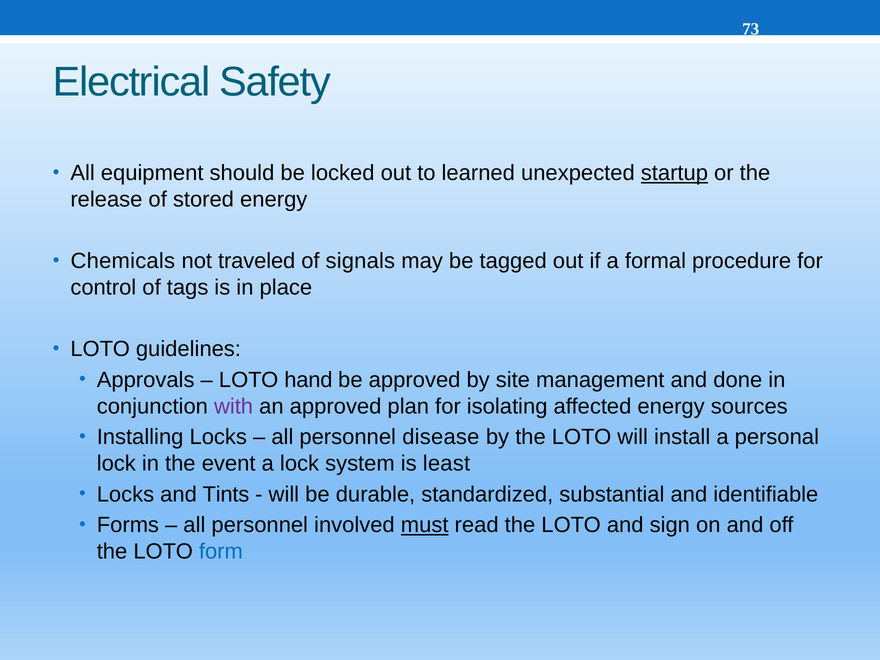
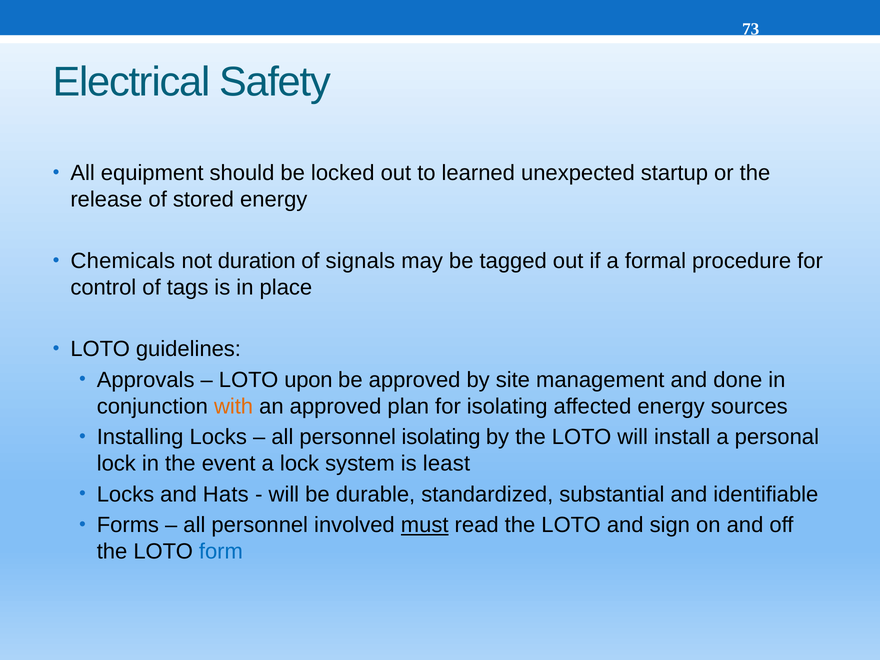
startup underline: present -> none
traveled: traveled -> duration
hand: hand -> upon
with colour: purple -> orange
personnel disease: disease -> isolating
Tints: Tints -> Hats
